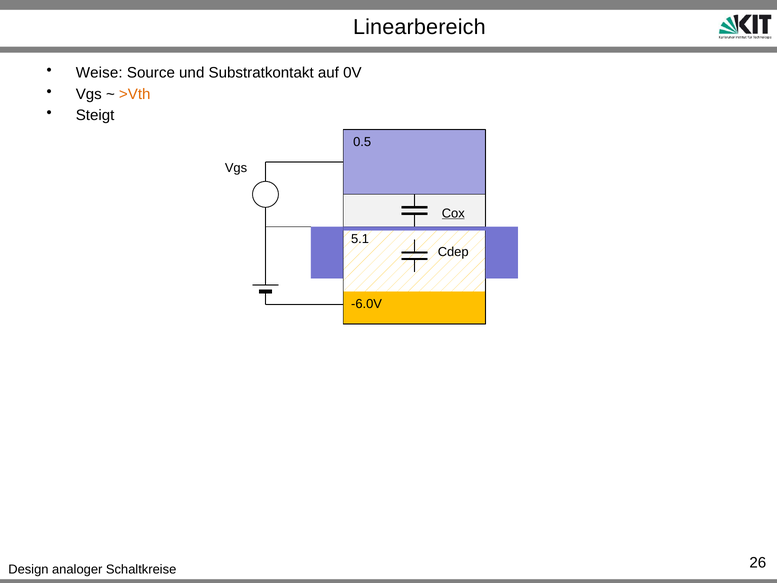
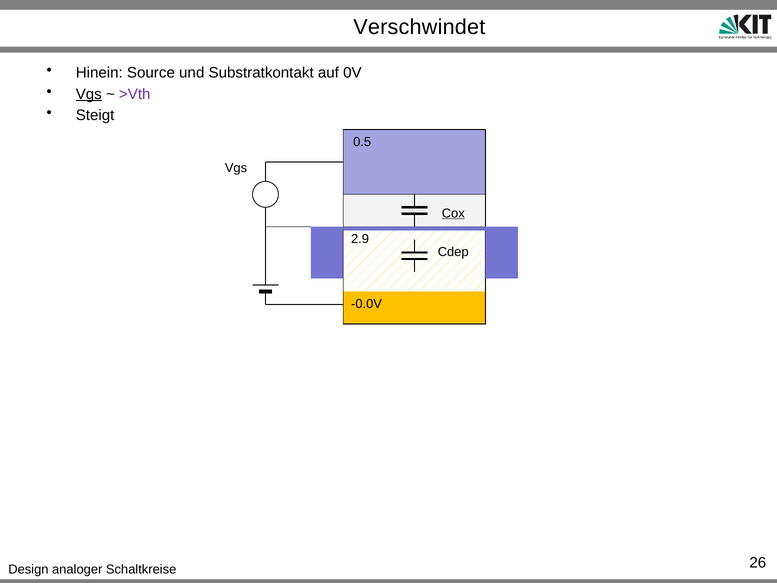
Linearbereich: Linearbereich -> Verschwindet
Weise: Weise -> Hinein
Vgs at (89, 94) underline: none -> present
>Vth colour: orange -> purple
5.1: 5.1 -> 2.9
-6.0V: -6.0V -> -0.0V
